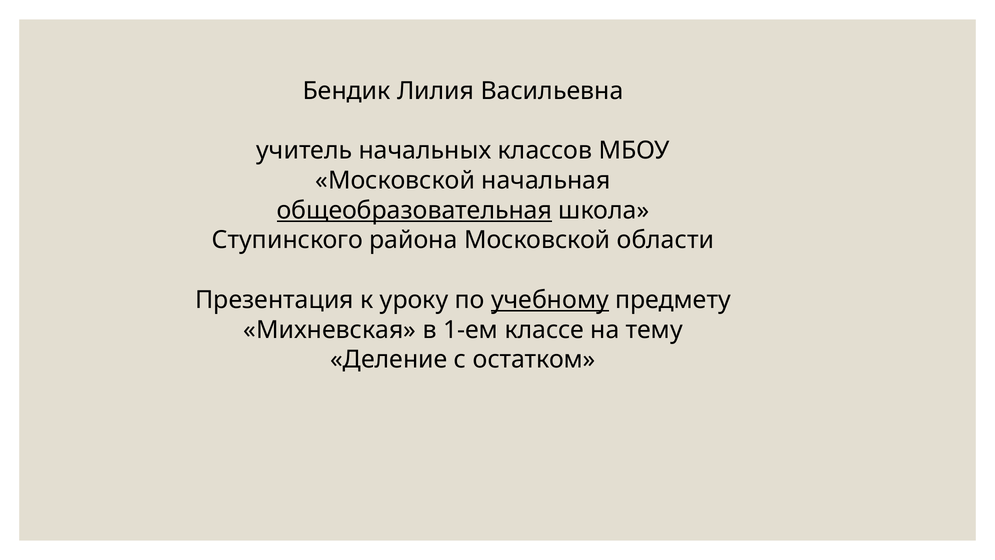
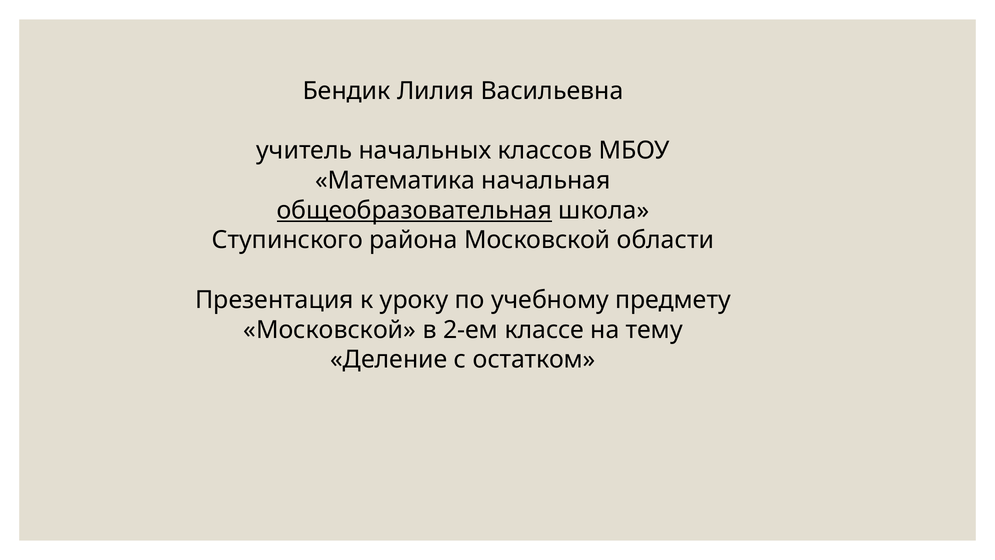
Московской at (395, 180): Московской -> Математика
учебному underline: present -> none
Михневская at (330, 330): Михневская -> Московской
1-ем: 1-ем -> 2-ем
